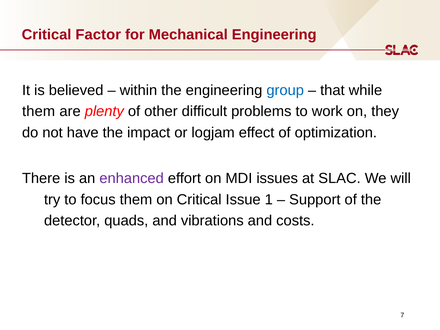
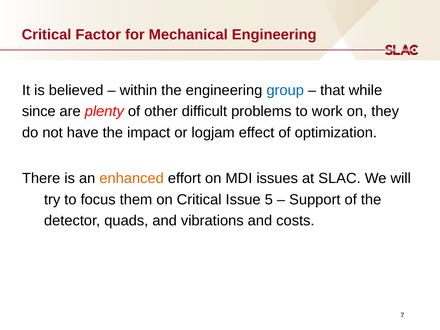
them at (39, 111): them -> since
enhanced colour: purple -> orange
1: 1 -> 5
